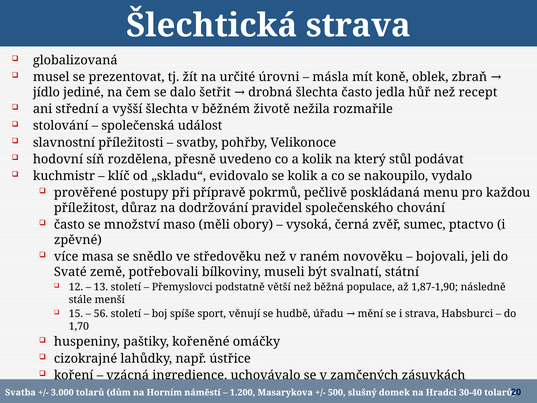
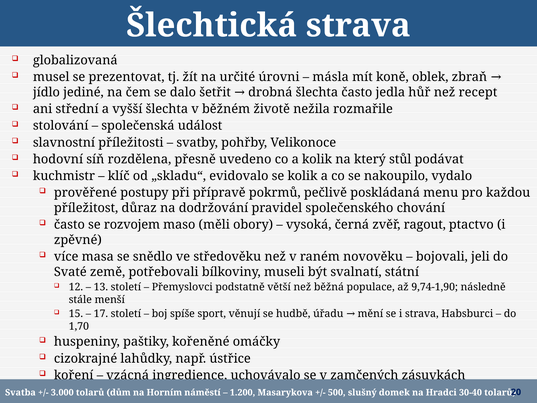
množství: množství -> rozvojem
sumec: sumec -> ragout
1,87-1,90: 1,87-1,90 -> 9,74-1,90
56: 56 -> 17
